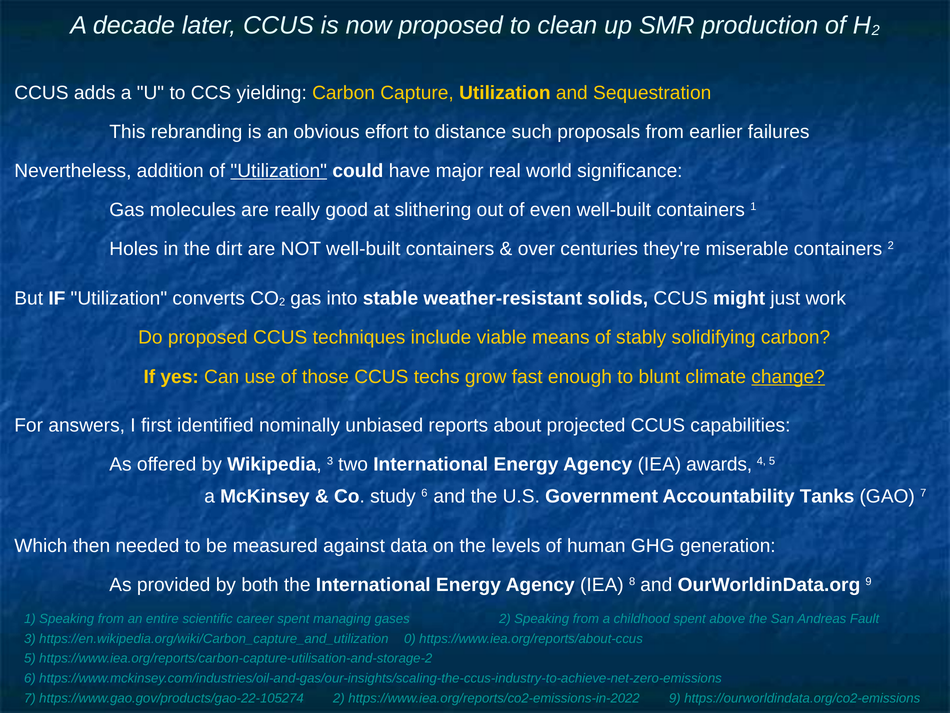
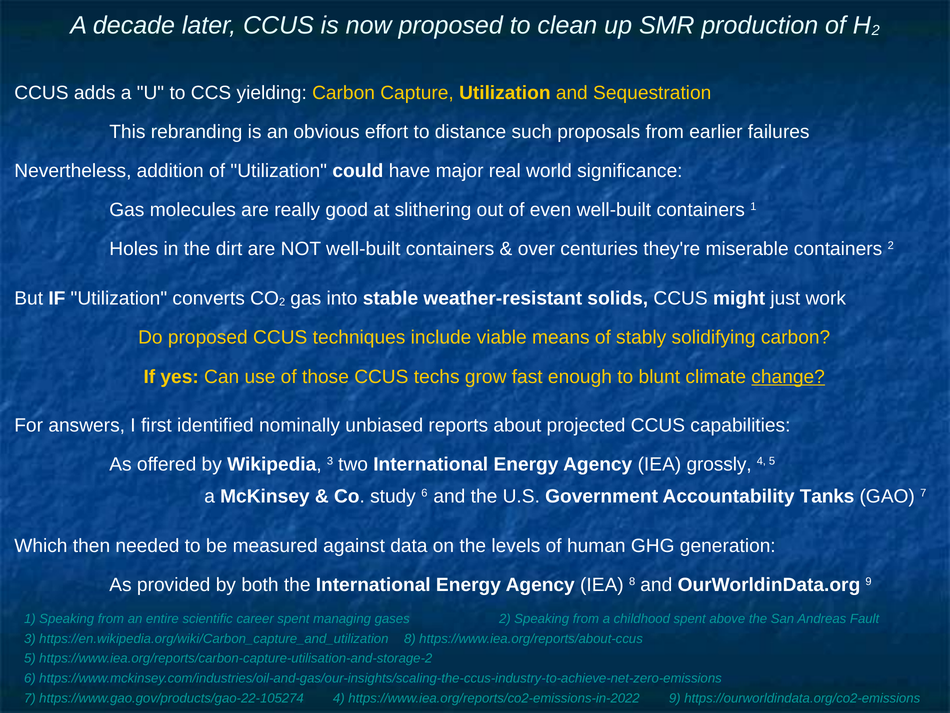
Utilization at (279, 171) underline: present -> none
awards: awards -> grossly
https://en.wikipedia.org/wiki/Carbon_capture_and_utilization 0: 0 -> 8
https://www.gao.gov/products/gao-22-105274 2: 2 -> 4
